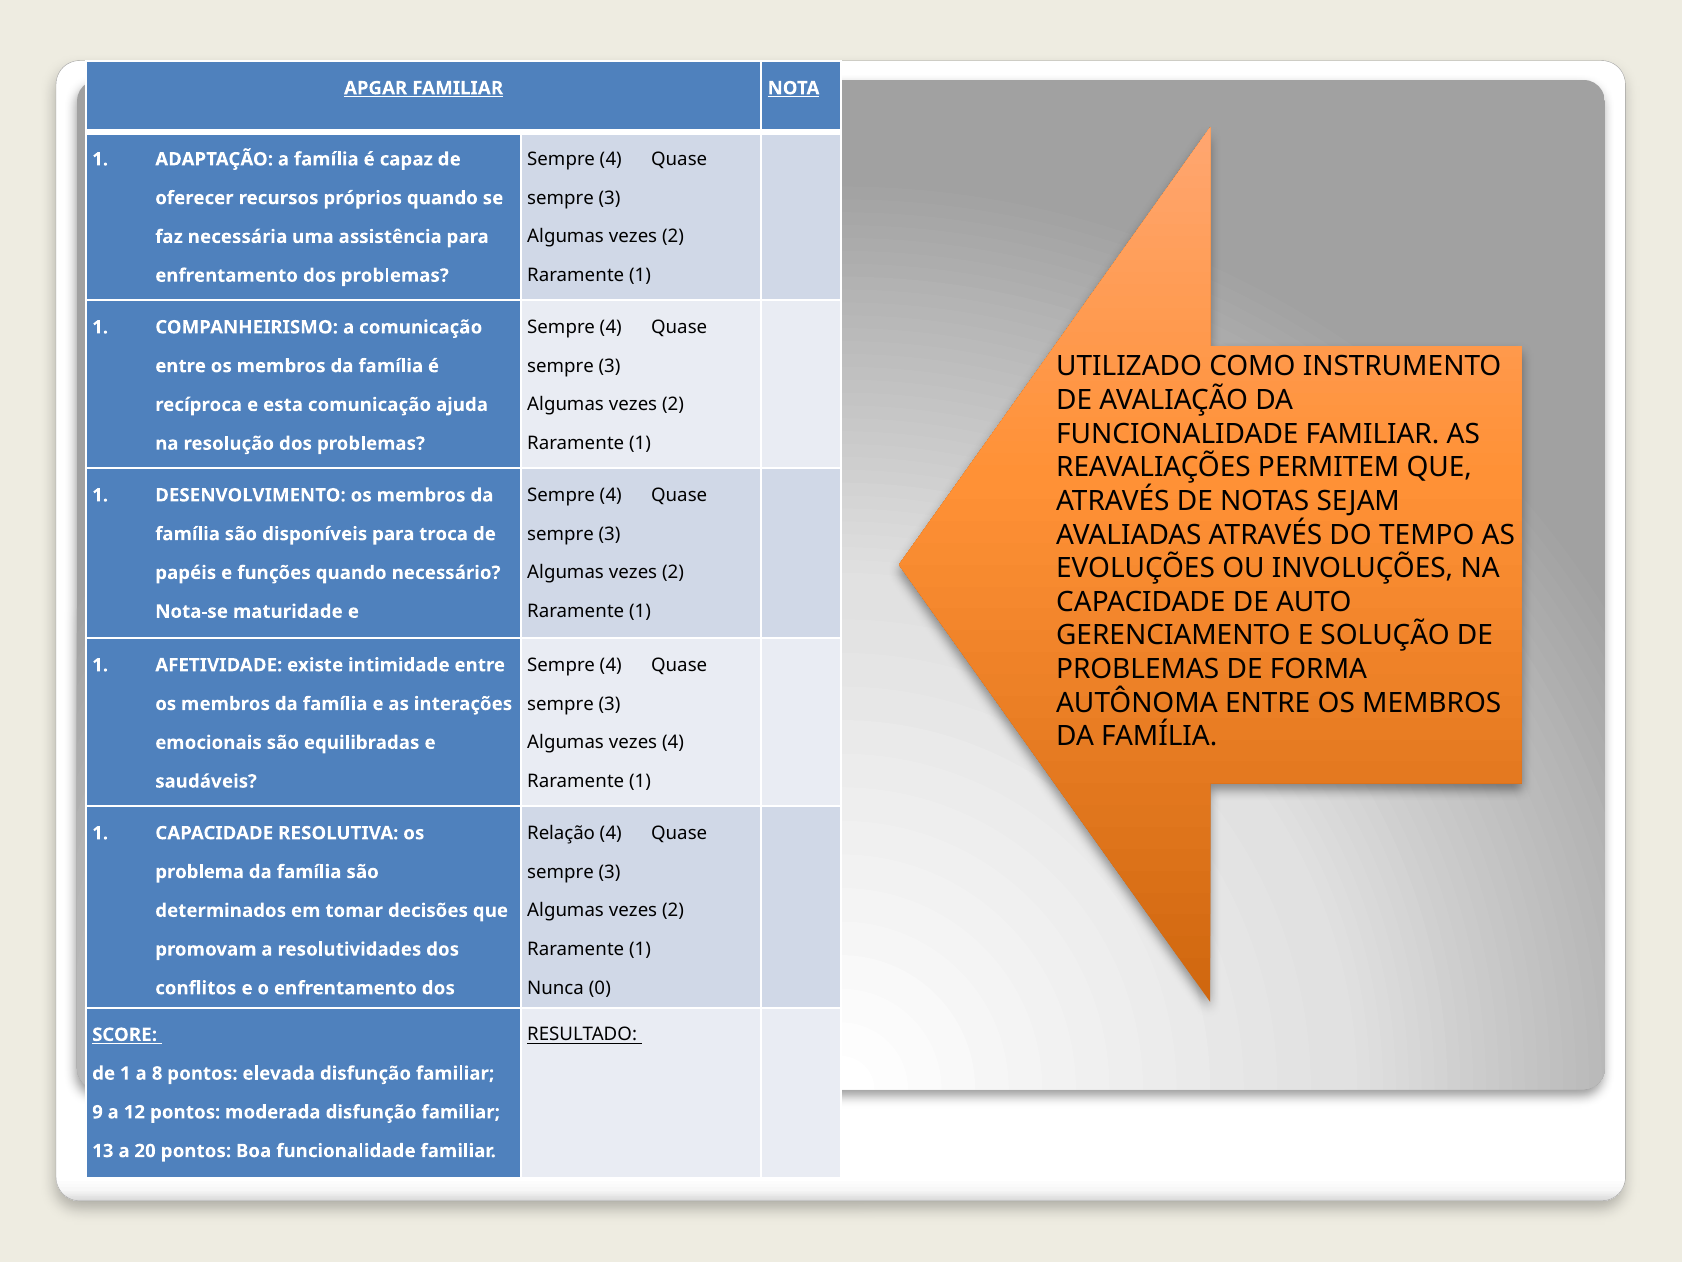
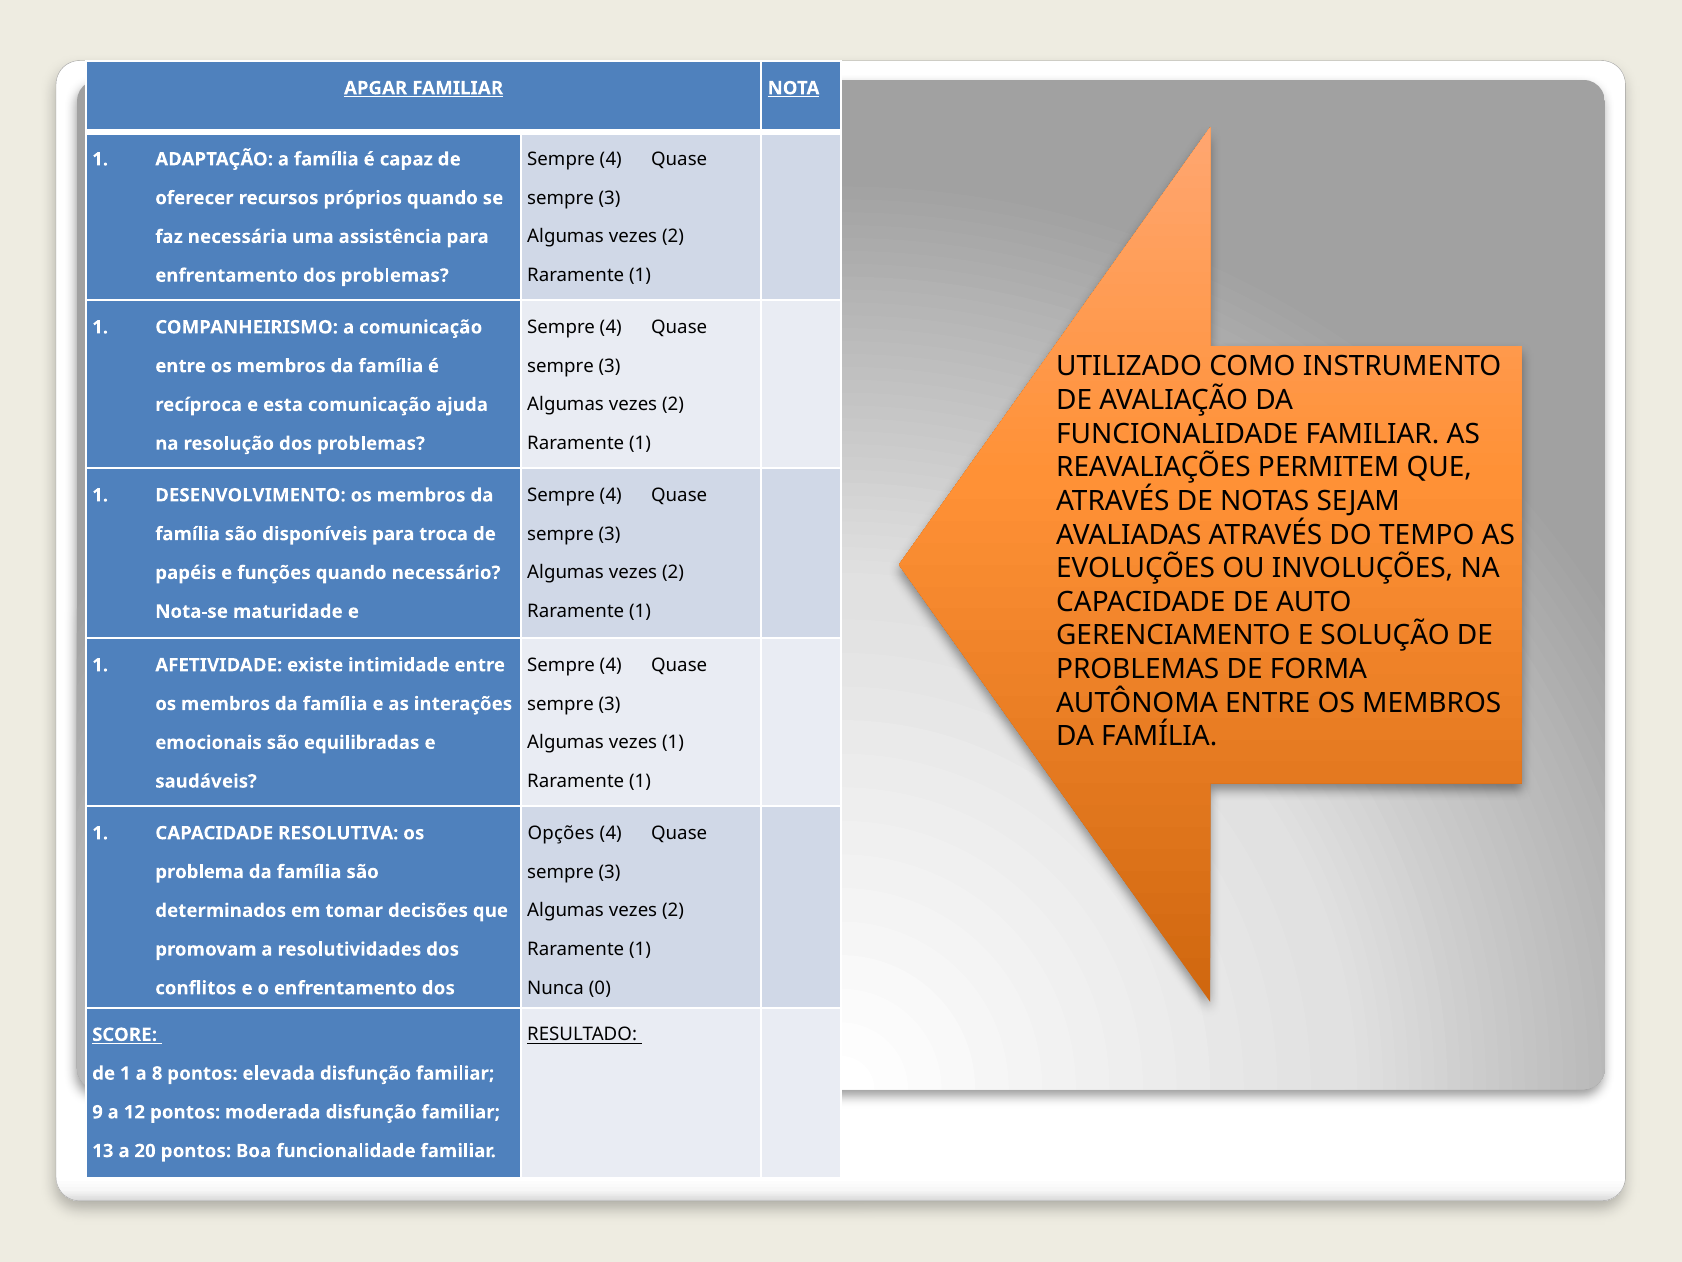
vezes 4: 4 -> 1
Relação: Relação -> Opções
